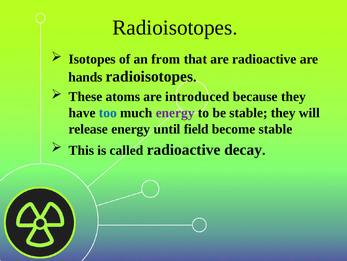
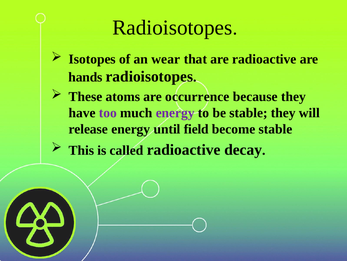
from: from -> wear
introduced: introduced -> occurrence
too colour: blue -> purple
